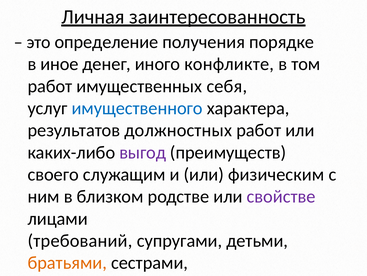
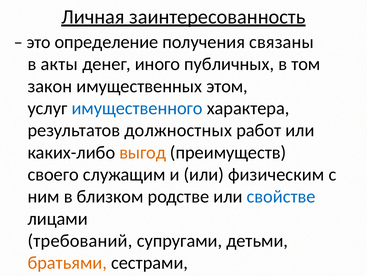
порядке: порядке -> связаны
иное: иное -> акты
конфликте: конфликте -> публичных
работ at (50, 86): работ -> закон
себя: себя -> этом
выгод colour: purple -> orange
свойстве colour: purple -> blue
